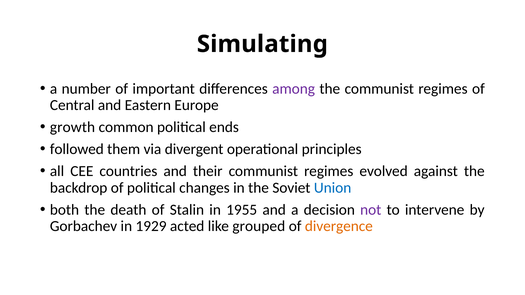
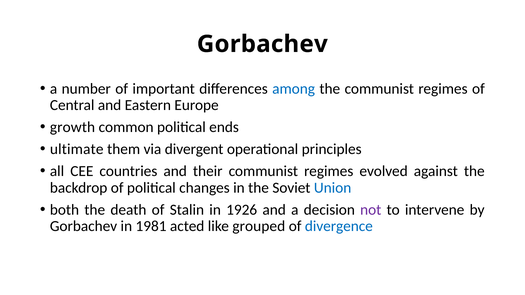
Simulating at (262, 44): Simulating -> Gorbachev
among colour: purple -> blue
followed: followed -> ultimate
1955: 1955 -> 1926
1929: 1929 -> 1981
divergence colour: orange -> blue
